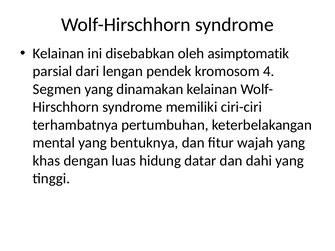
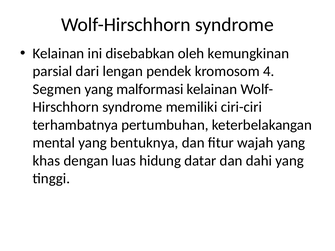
asimptomatik: asimptomatik -> kemungkinan
dinamakan: dinamakan -> malformasi
